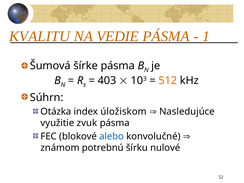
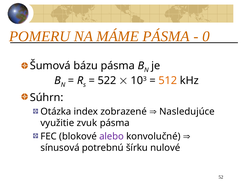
KVALITU: KVALITU -> POMERU
VEDIE: VEDIE -> MÁME
1: 1 -> 0
šírke: šírke -> bázu
403: 403 -> 522
úložiskom: úložiskom -> zobrazené
alebo colour: blue -> purple
známom: známom -> sínusová
